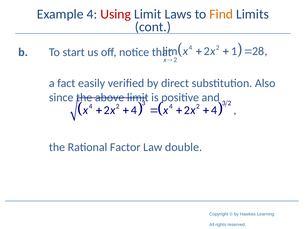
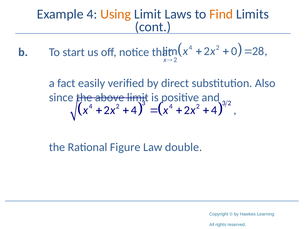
Using colour: red -> orange
1: 1 -> 0
Factor: Factor -> Figure
